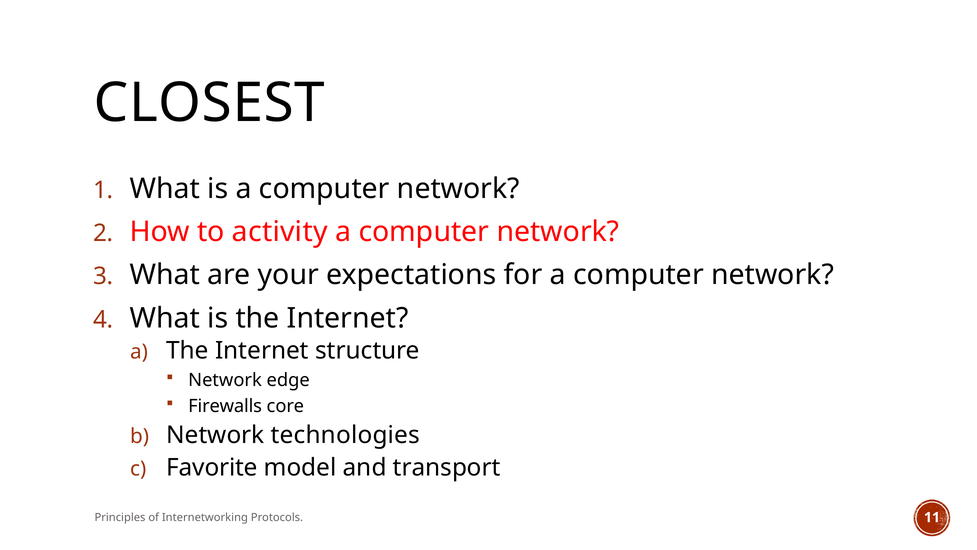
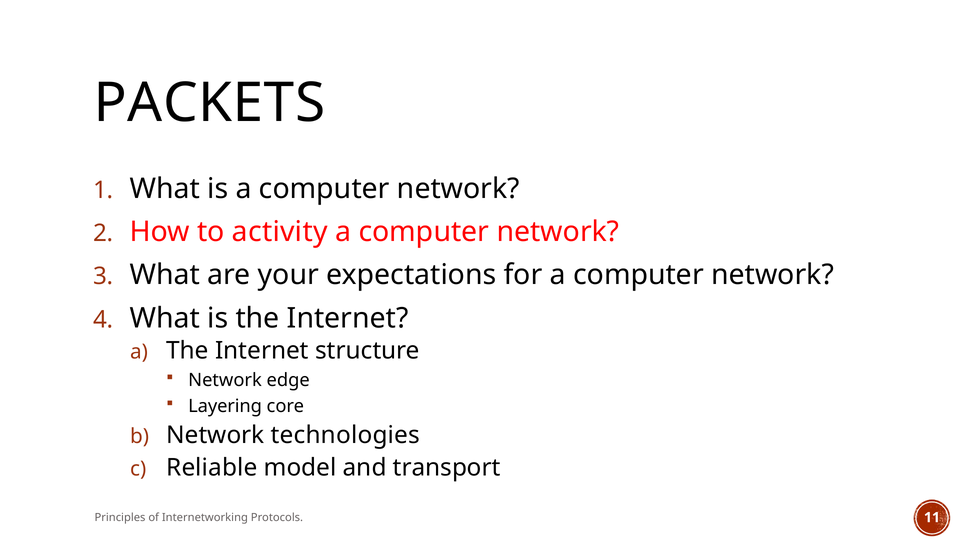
CLOSEST: CLOSEST -> PACKETS
Firewalls: Firewalls -> Layering
Favorite: Favorite -> Reliable
